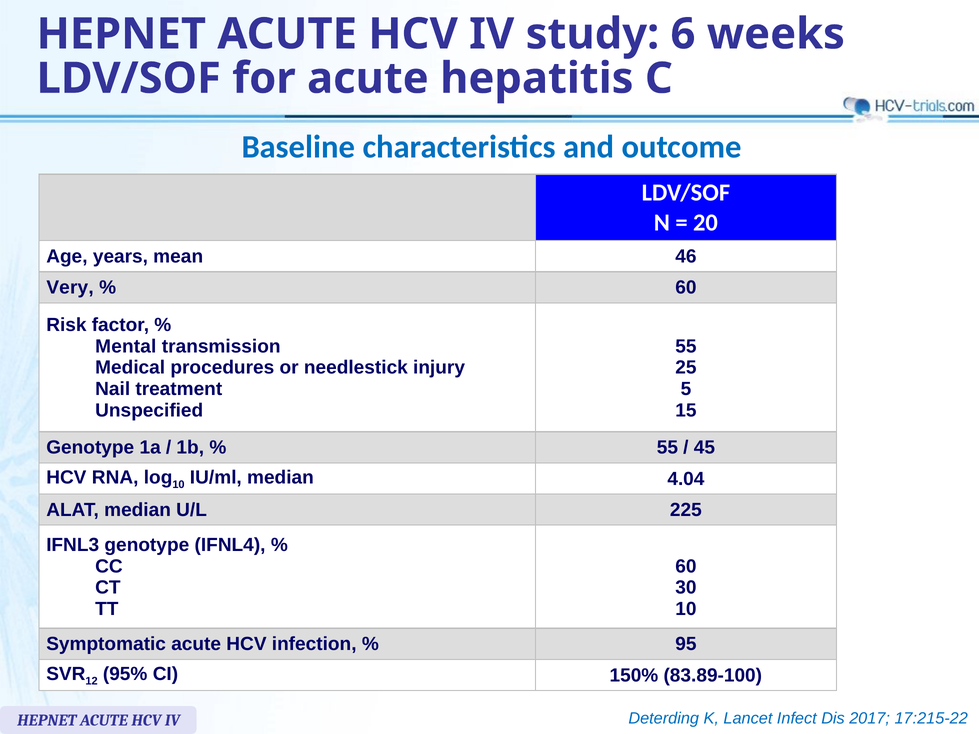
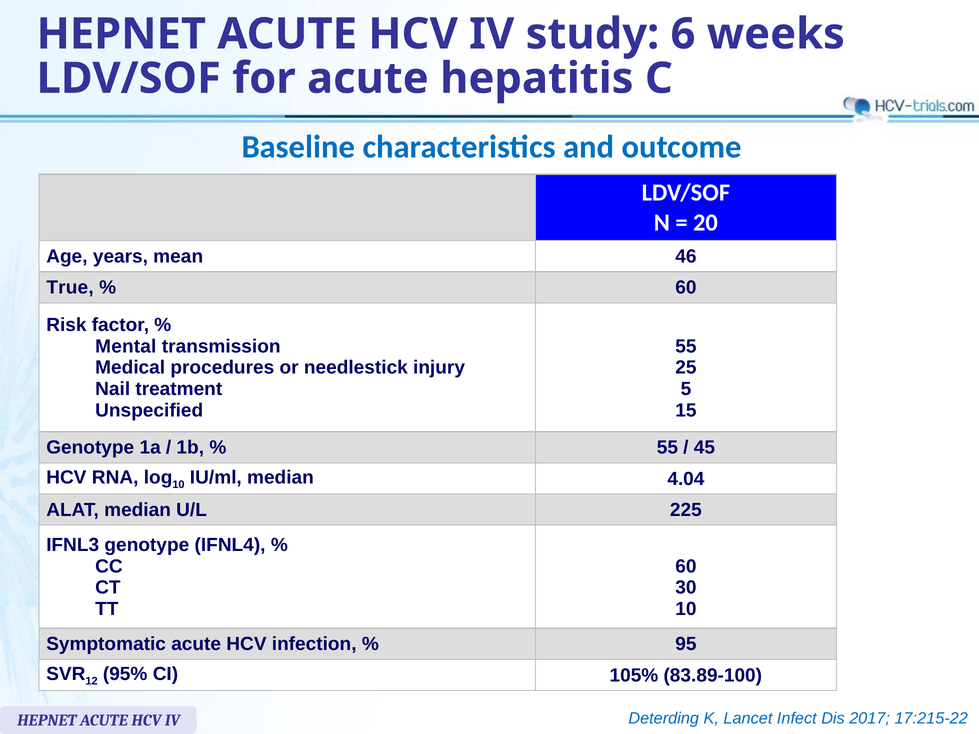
Very: Very -> True
150%: 150% -> 105%
